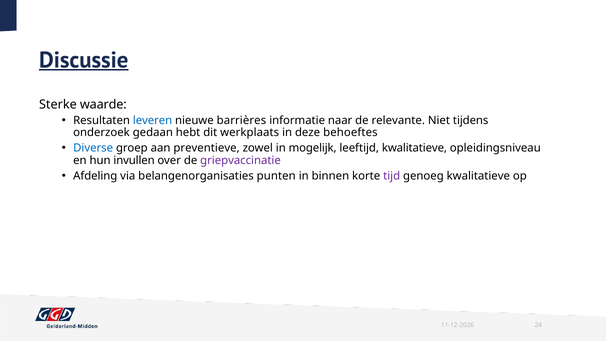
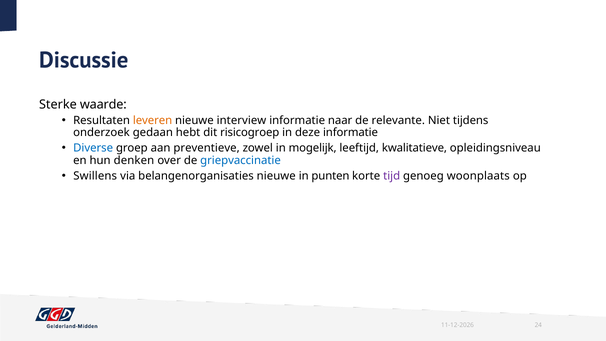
Discussie underline: present -> none
leveren colour: blue -> orange
barrières: barrières -> interview
werkplaats: werkplaats -> risicogroep
deze behoeftes: behoeftes -> informatie
invullen: invullen -> denken
griepvaccinatie colour: purple -> blue
Afdeling: Afdeling -> Swillens
belangenorganisaties punten: punten -> nieuwe
binnen: binnen -> punten
genoeg kwalitatieve: kwalitatieve -> woonplaats
